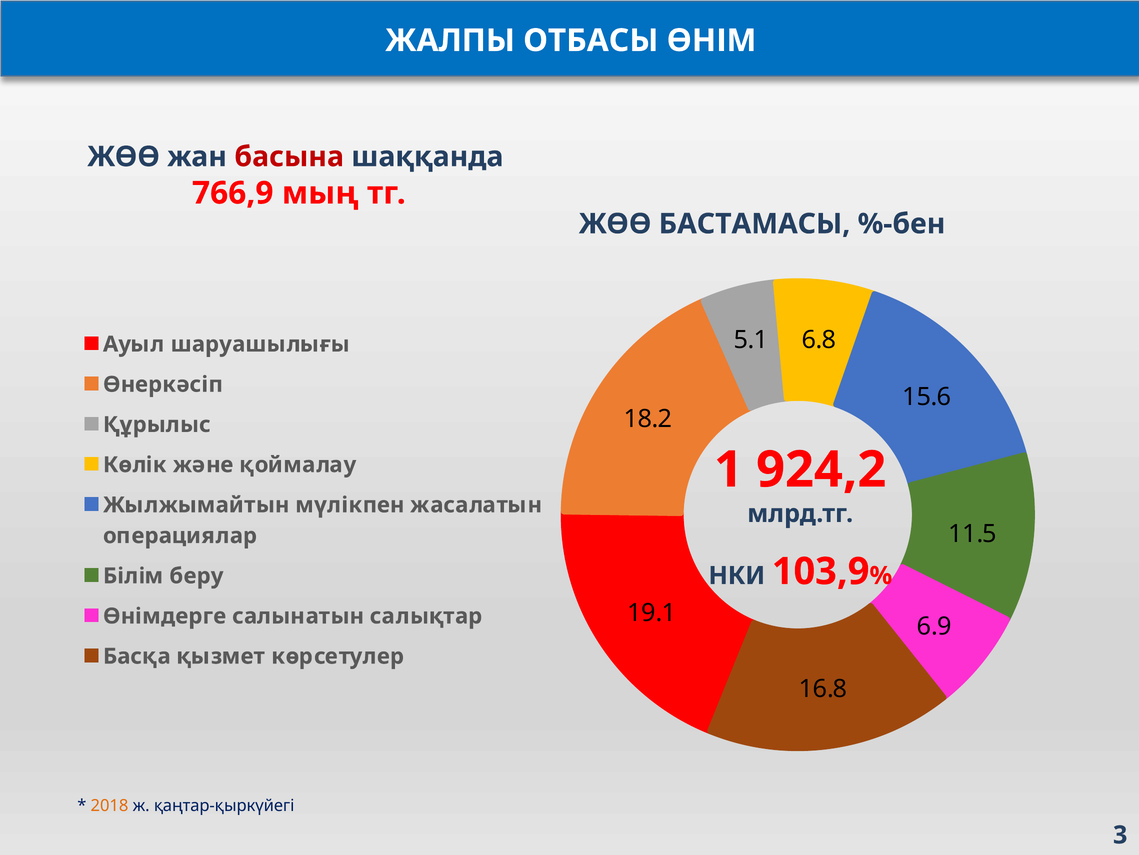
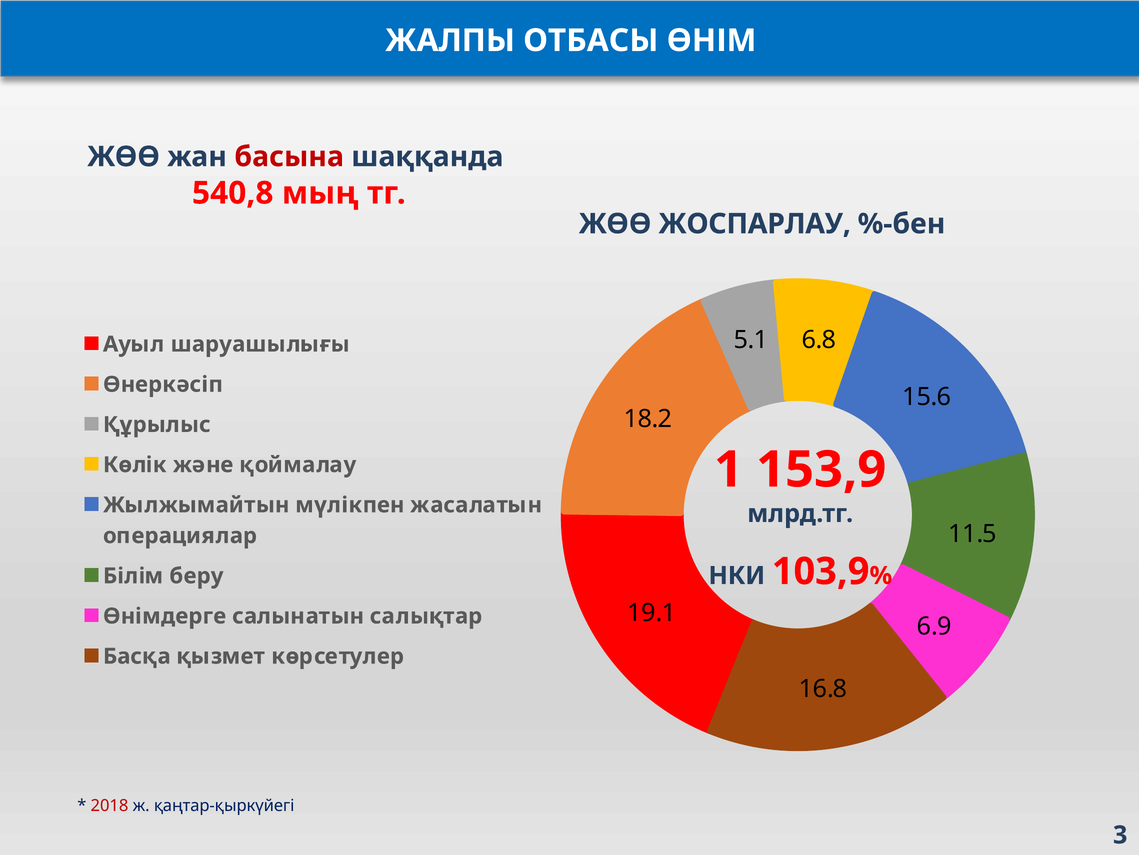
766,9: 766,9 -> 540,8
БАСТАМАСЫ: БАСТАМАСЫ -> ЖОСПАРЛАУ
924,2: 924,2 -> 153,9
2018 colour: orange -> red
